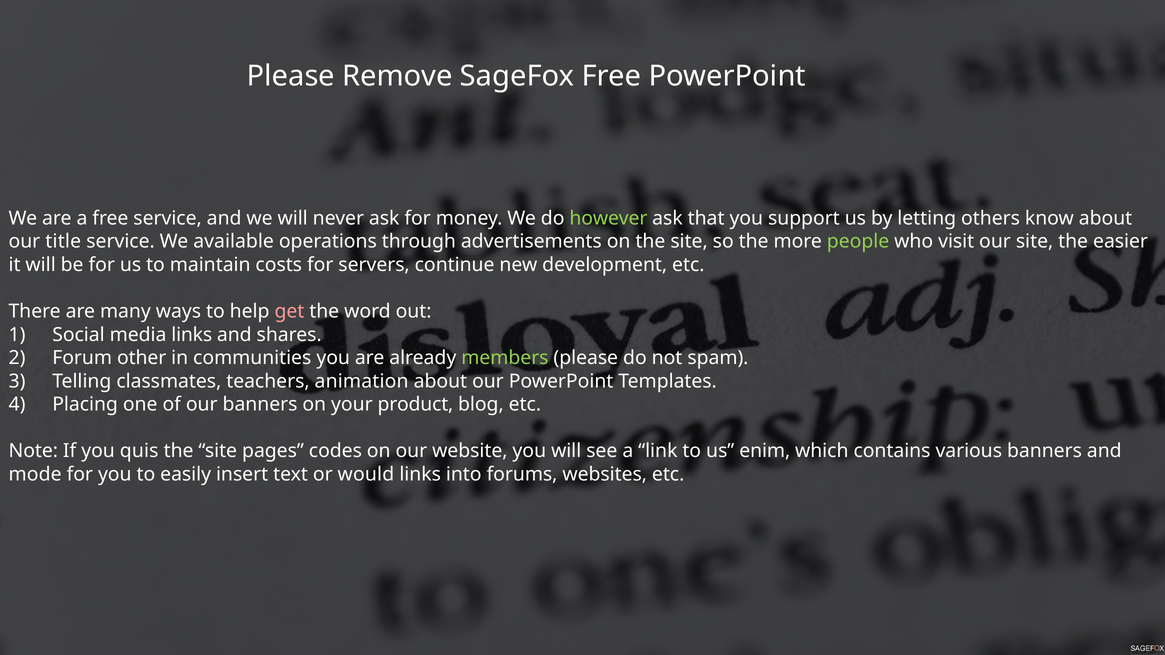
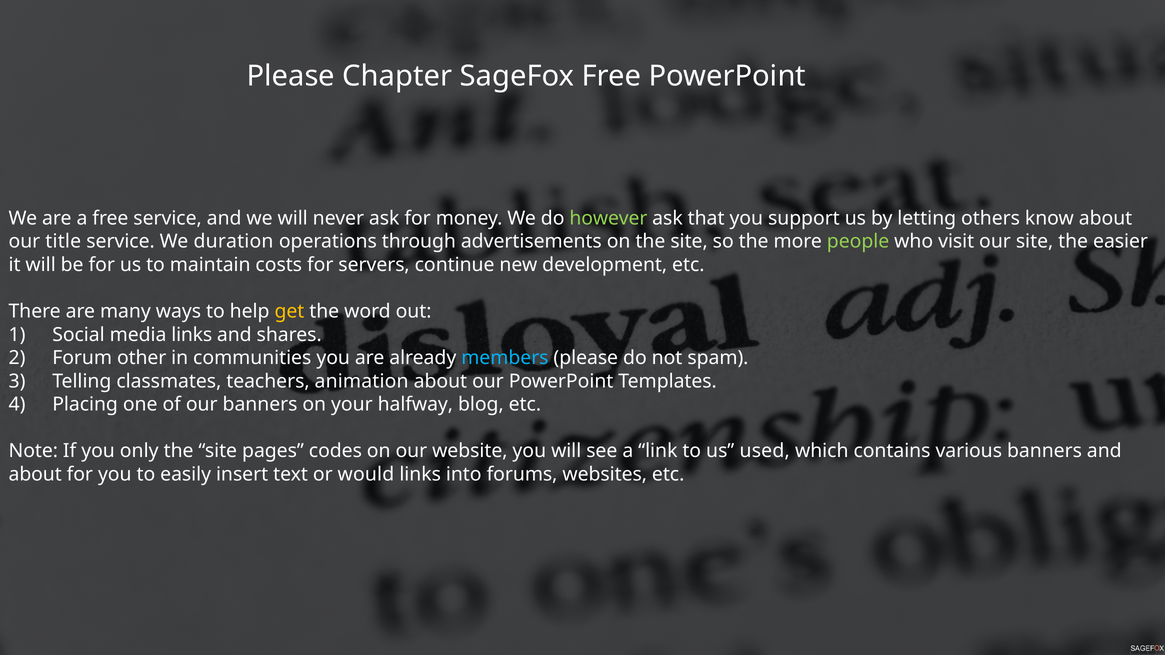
Remove: Remove -> Chapter
available: available -> duration
get colour: pink -> yellow
members colour: light green -> light blue
product: product -> halfway
quis: quis -> only
enim: enim -> used
mode at (35, 475): mode -> about
